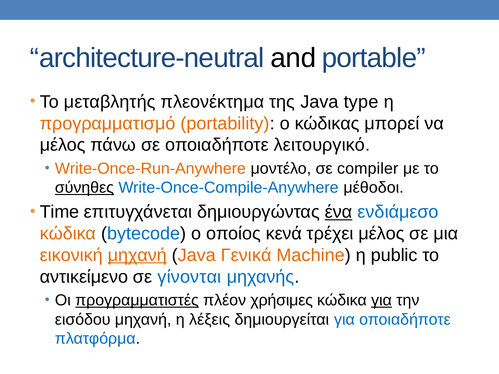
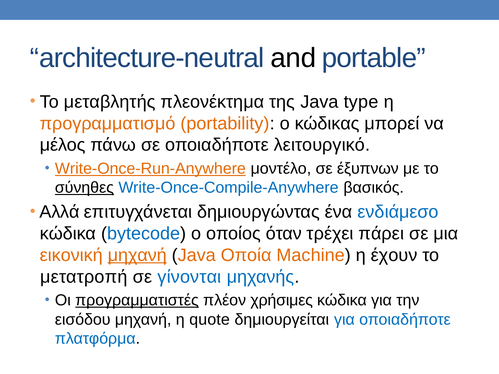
Write-Once-Run-Anywhere underline: none -> present
compiler: compiler -> έξυπνων
μέθοδοι: μέθοδοι -> βασικός
Time: Time -> Αλλά
ένα underline: present -> none
κώδικα at (68, 234) colour: orange -> black
κενά: κενά -> όταν
τρέχει μέλος: μέλος -> πάρει
Γενικά: Γενικά -> Οποία
public: public -> έχουν
αντικείμενο: αντικείμενο -> μετατροπή
για at (381, 301) underline: present -> none
λέξεις: λέξεις -> quote
